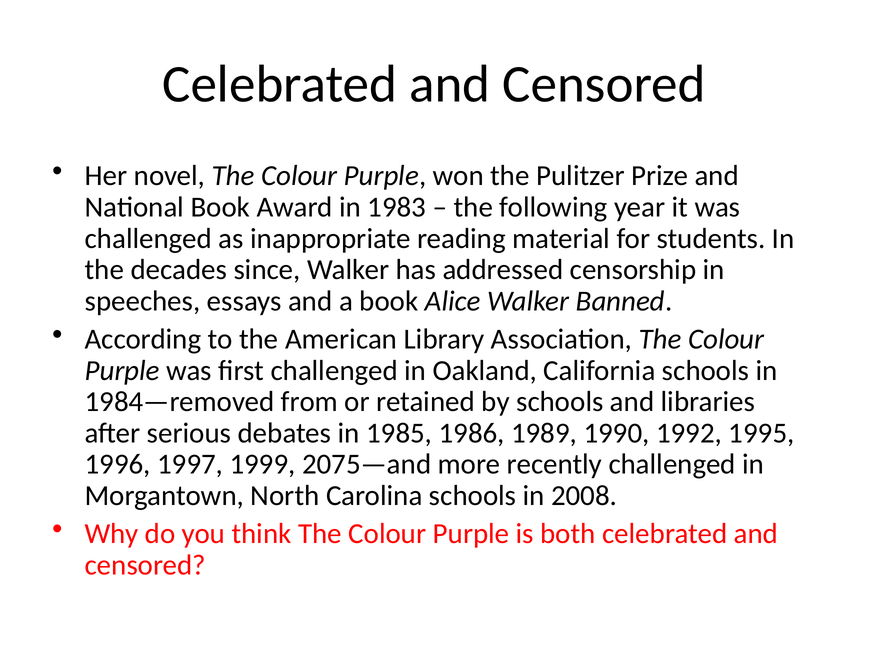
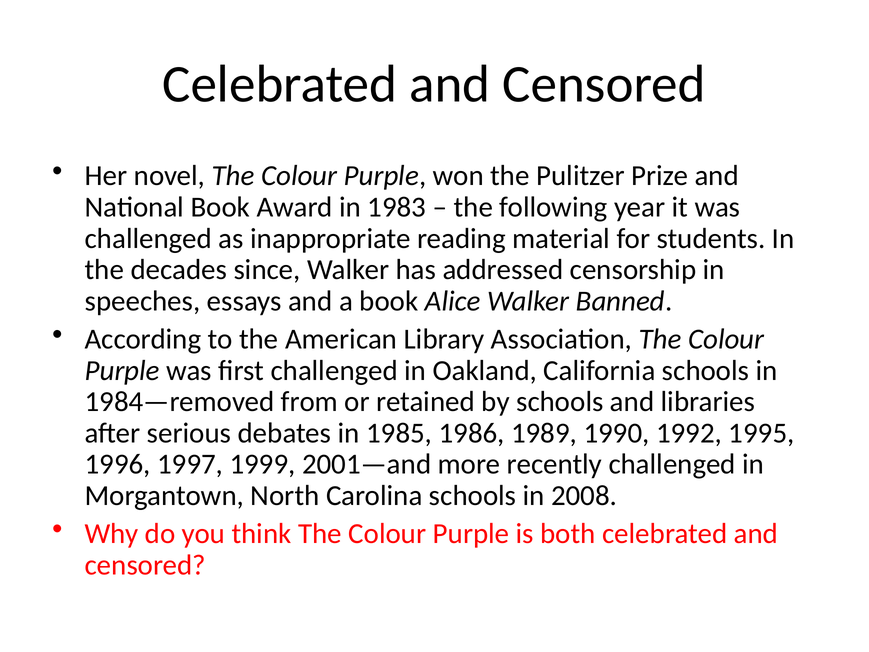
2075—and: 2075—and -> 2001—and
